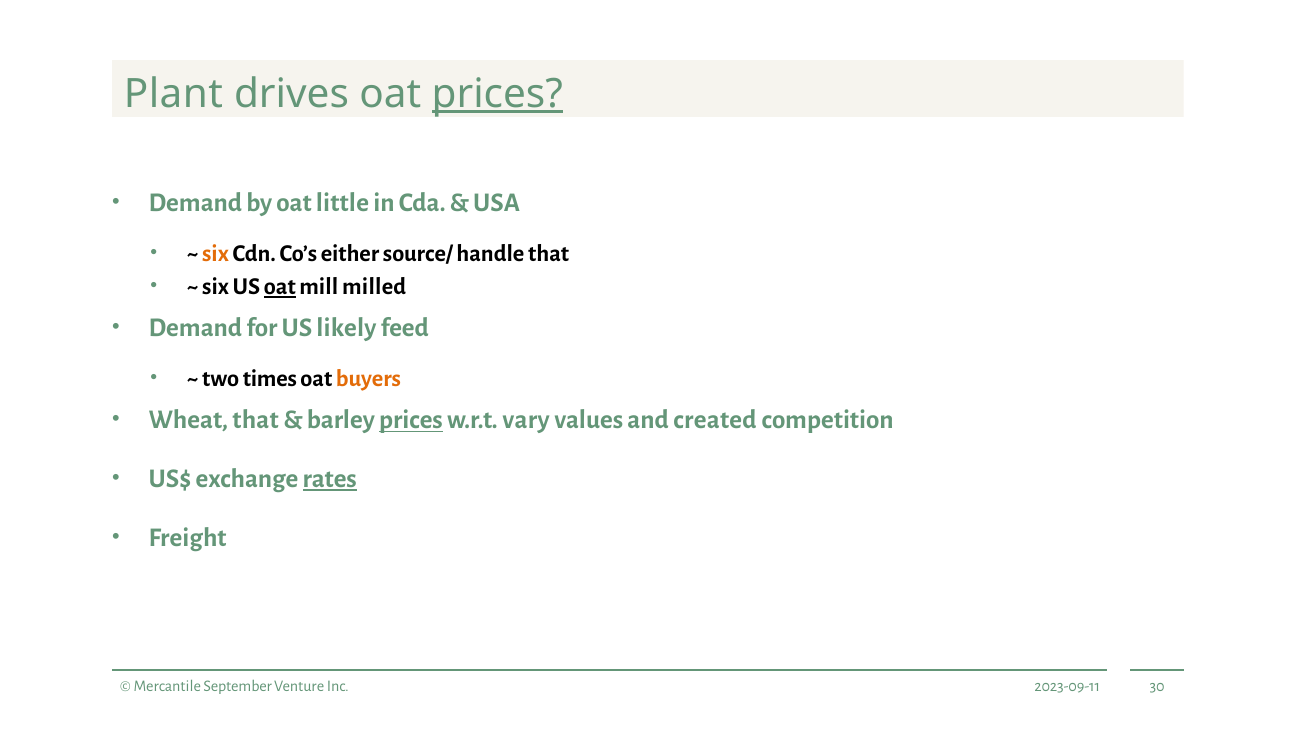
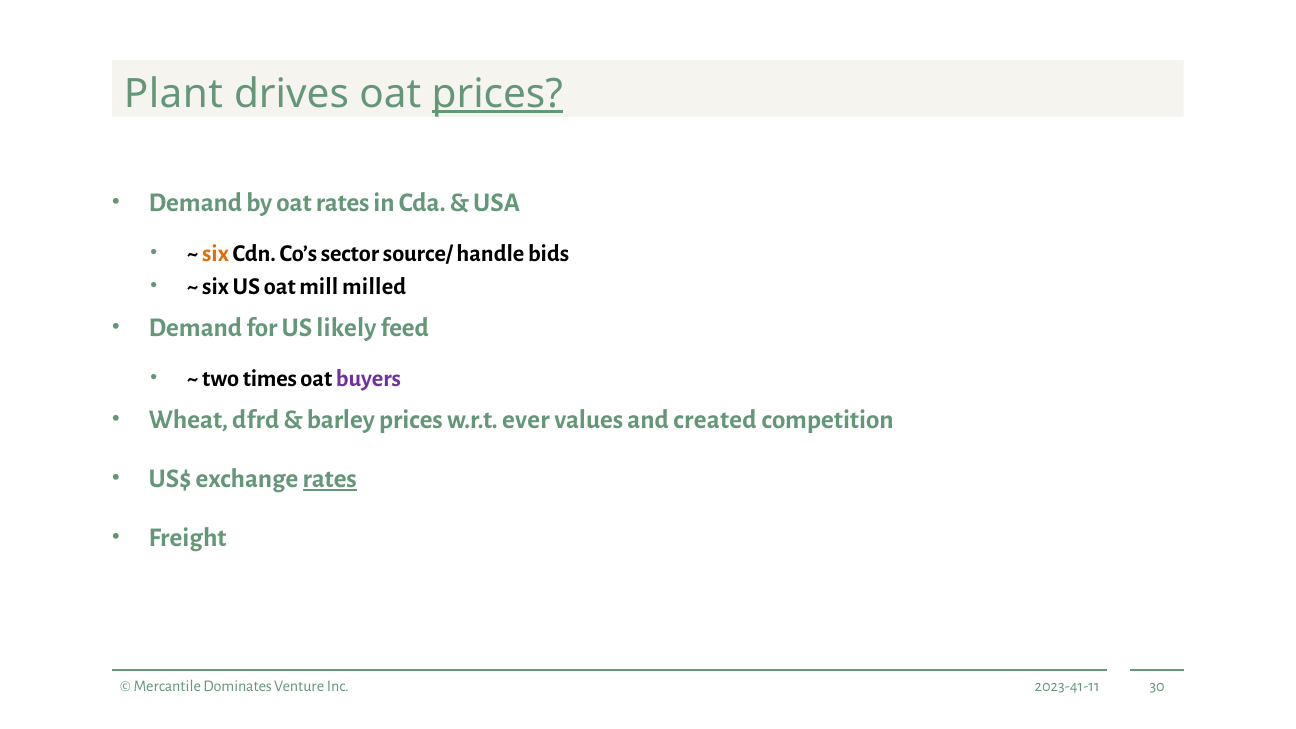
oat little: little -> rates
either: either -> sector
handle that: that -> bids
oat at (280, 287) underline: present -> none
buyers colour: orange -> purple
Wheat that: that -> dfrd
prices at (411, 420) underline: present -> none
vary: vary -> ever
September: September -> Dominates
2023-09-11: 2023-09-11 -> 2023-41-11
